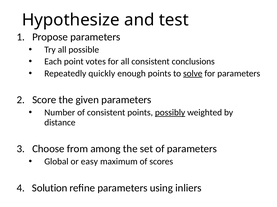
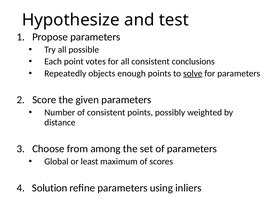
quickly: quickly -> objects
possibly underline: present -> none
easy: easy -> least
